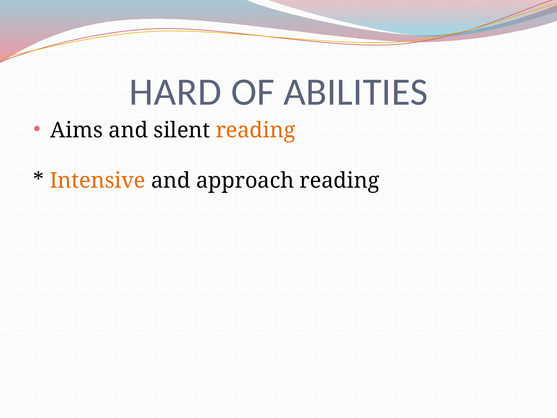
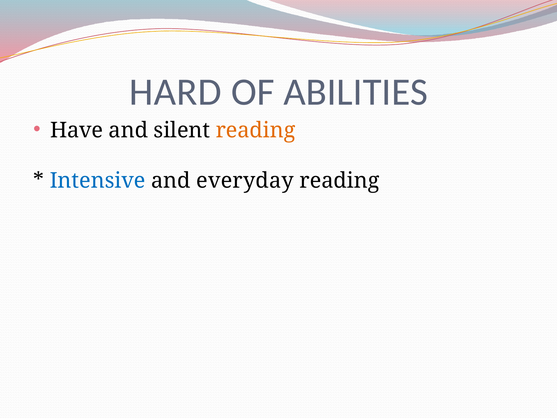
Aims: Aims -> Have
Intensive colour: orange -> blue
approach: approach -> everyday
